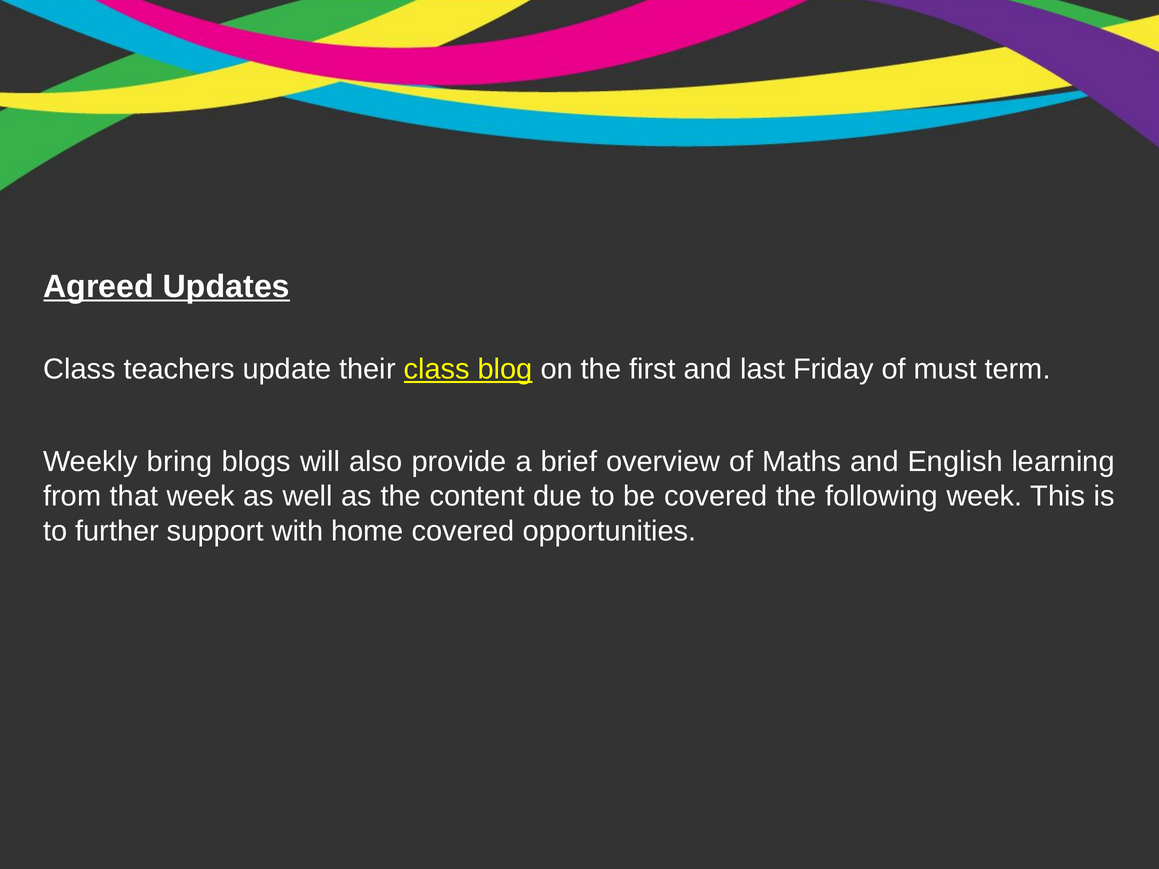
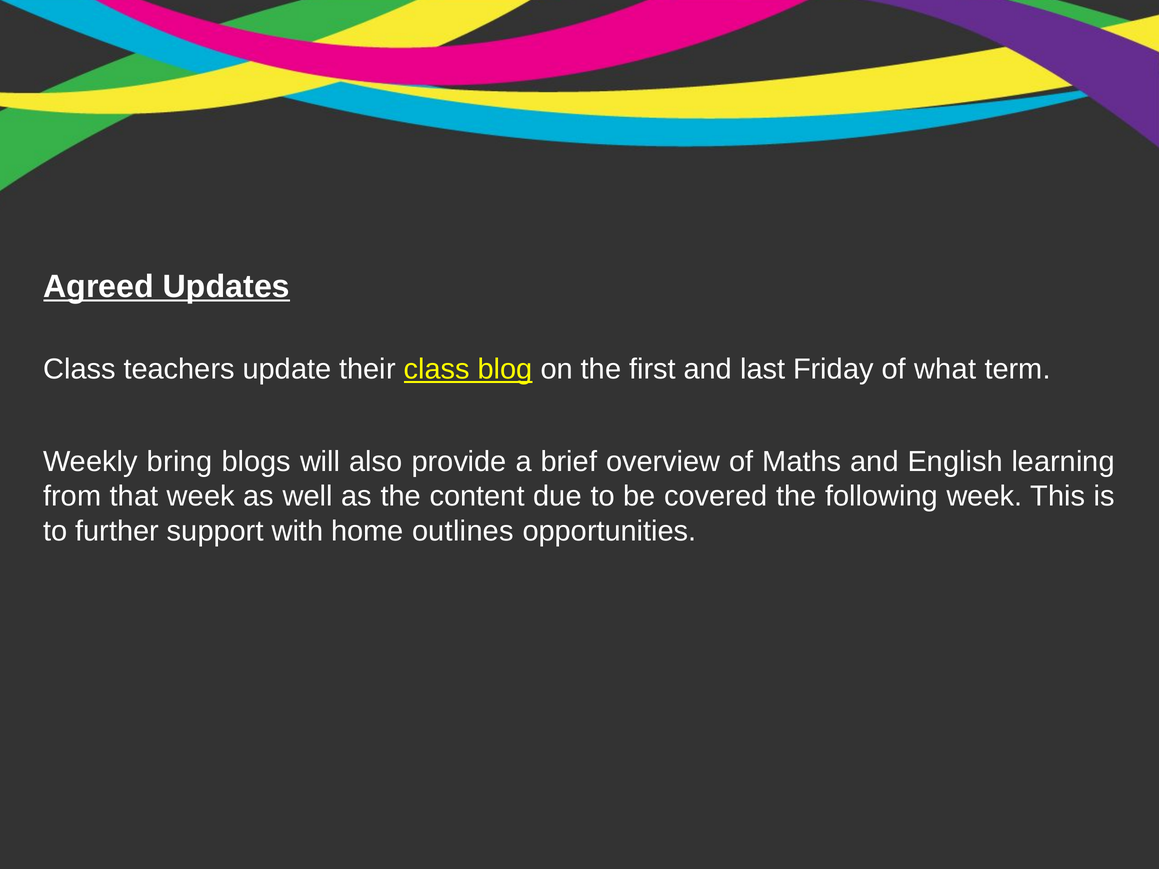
must: must -> what
home covered: covered -> outlines
